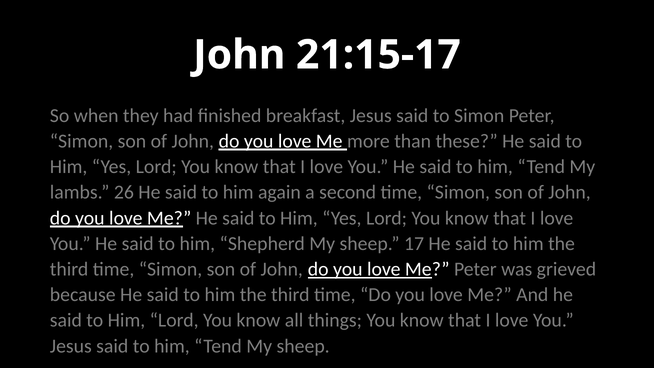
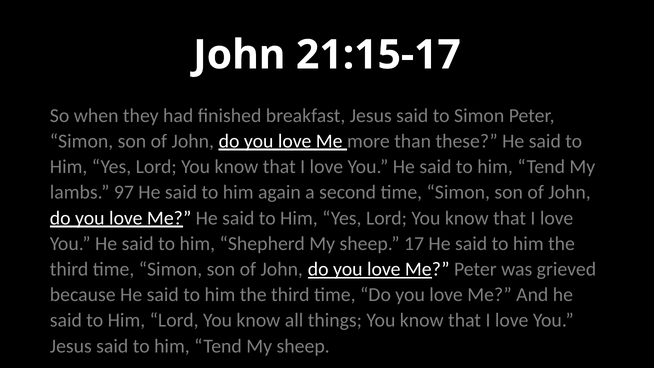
26: 26 -> 97
